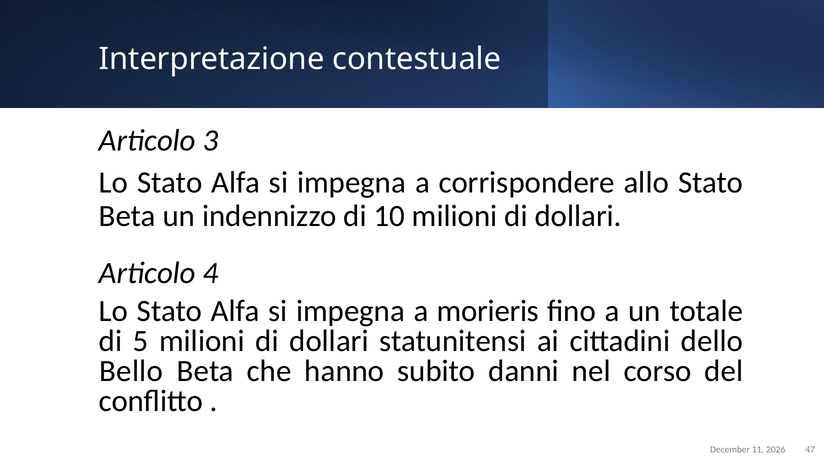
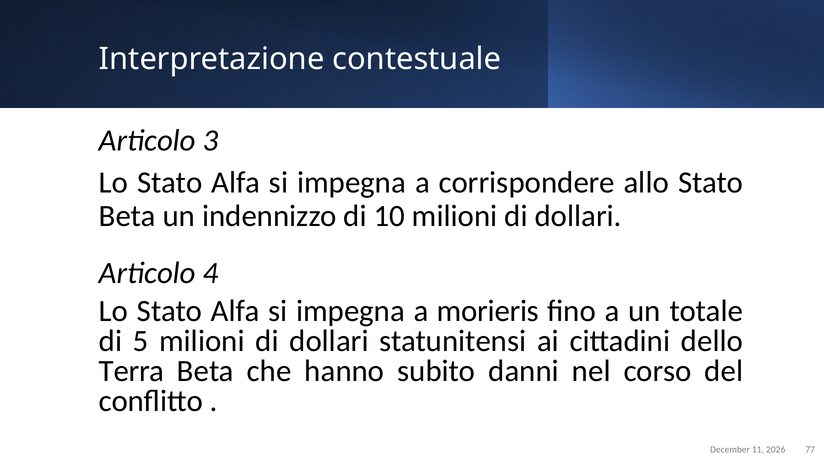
Bello: Bello -> Terra
47: 47 -> 77
